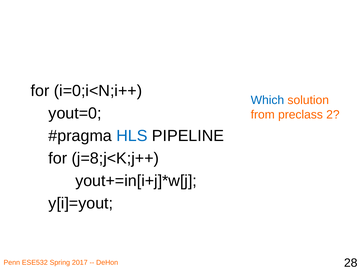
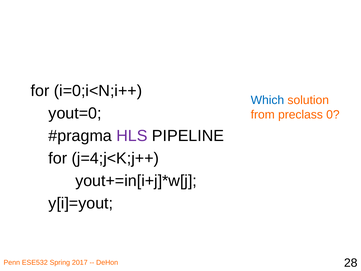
2: 2 -> 0
HLS colour: blue -> purple
j=8;j<K;j++: j=8;j<K;j++ -> j=4;j<K;j++
